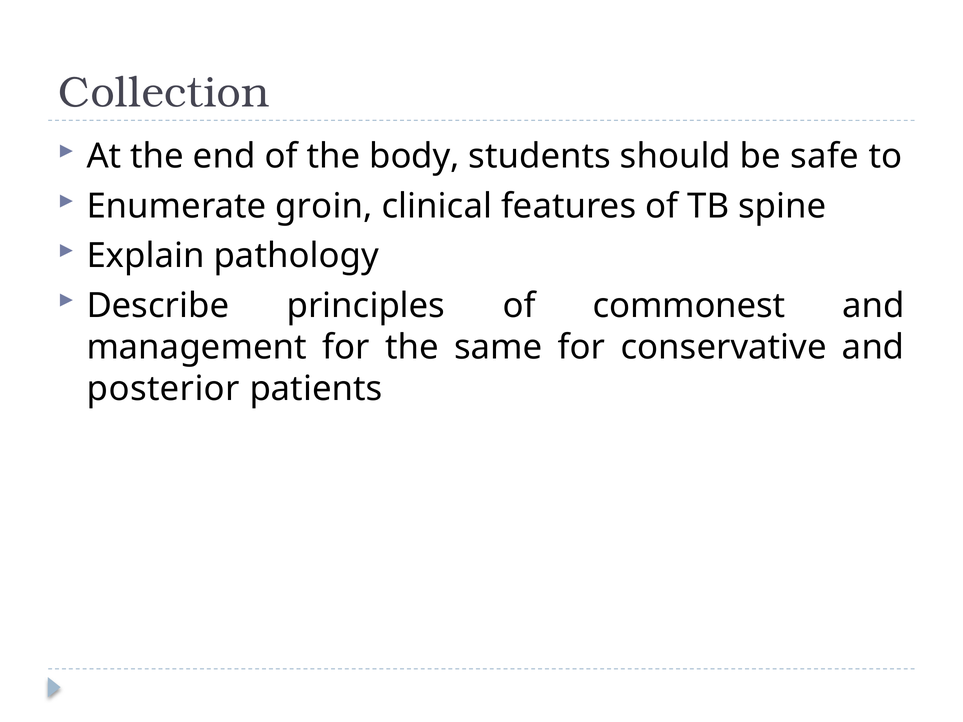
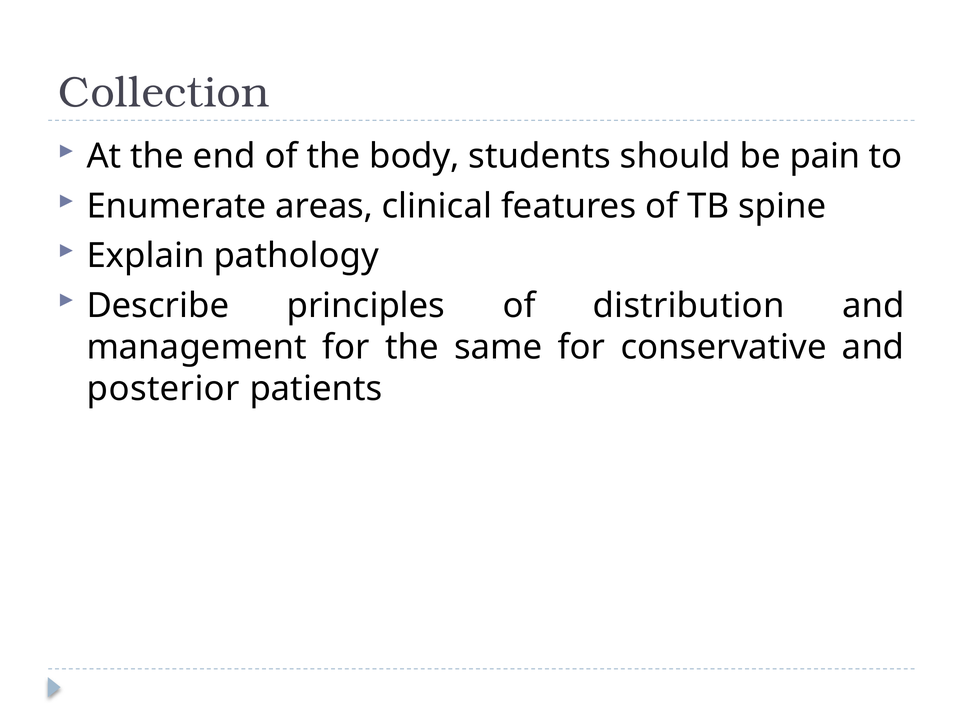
safe: safe -> pain
groin: groin -> areas
commonest: commonest -> distribution
